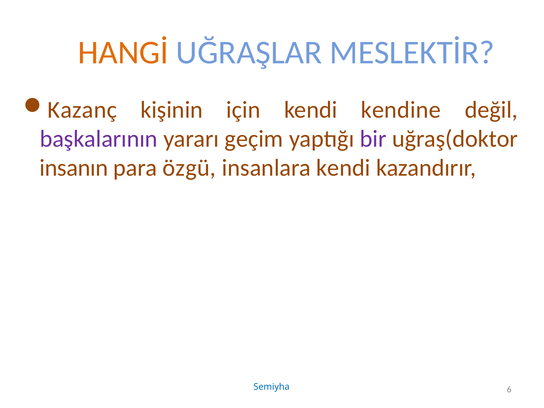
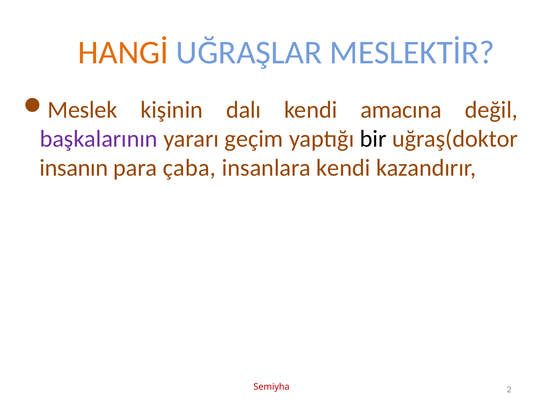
Kazanç: Kazanç -> Meslek
için: için -> dalı
kendine: kendine -> amacına
bir colour: purple -> black
özgü: özgü -> çaba
Semiyha colour: blue -> red
6: 6 -> 2
